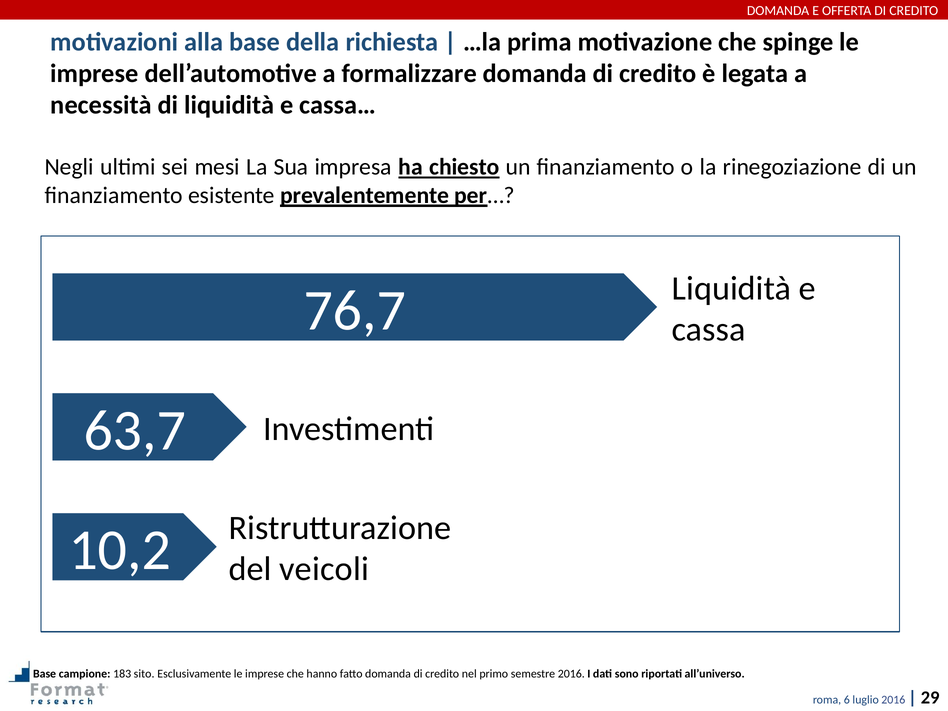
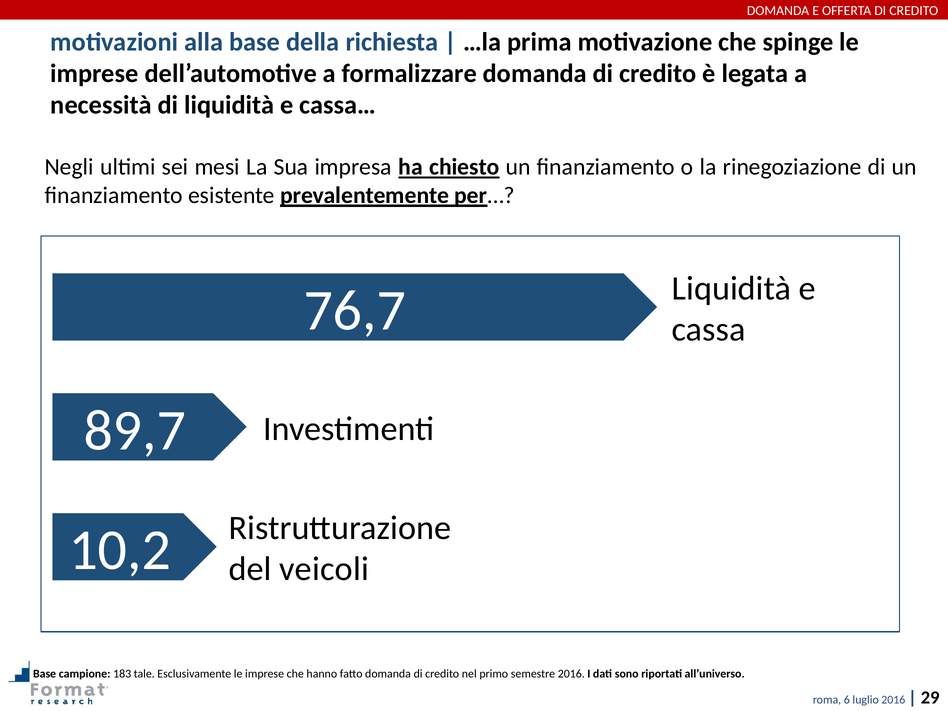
63,7: 63,7 -> 89,7
sito: sito -> tale
